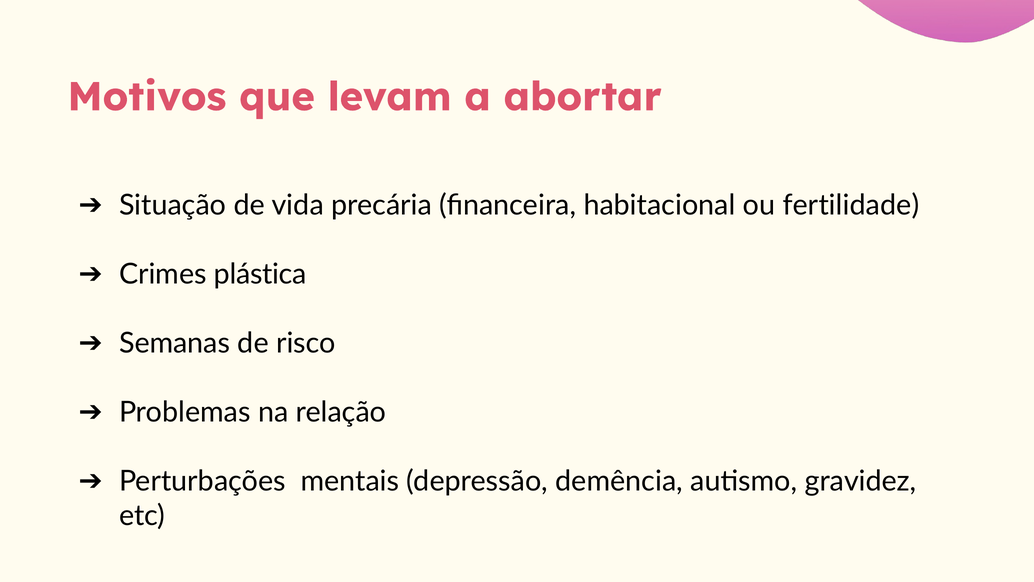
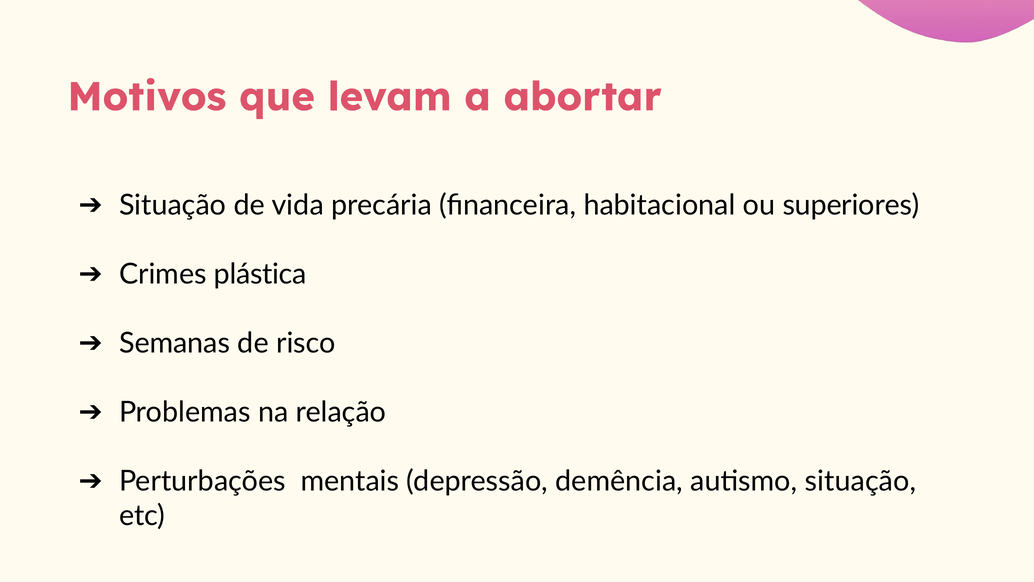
fertilidade: fertilidade -> superiores
autismo gravidez: gravidez -> situação
